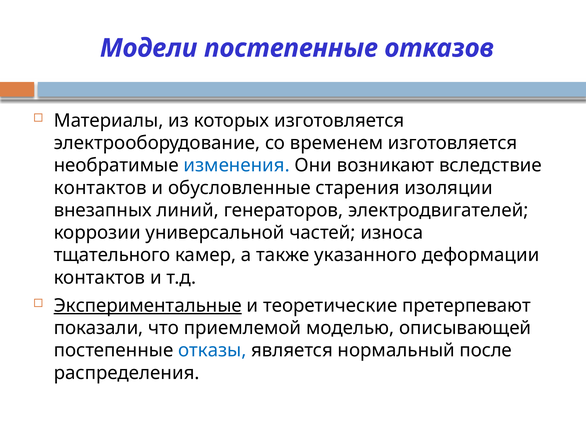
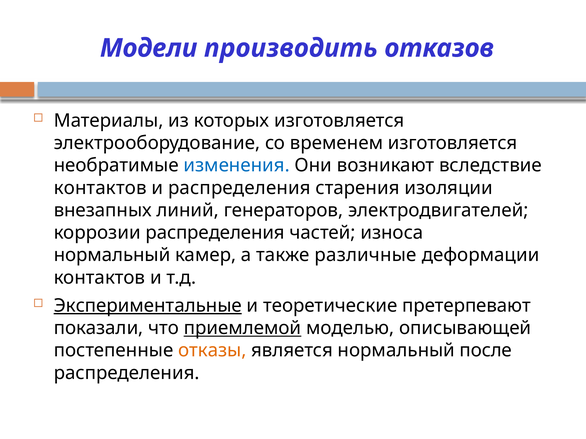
Модели постепенные: постепенные -> производить
и обусловленные: обусловленные -> распределения
коррозии универсальной: универсальной -> распределения
тщательного at (112, 255): тщательного -> нормальный
указанного: указанного -> различные
приемлемой underline: none -> present
отказы colour: blue -> orange
